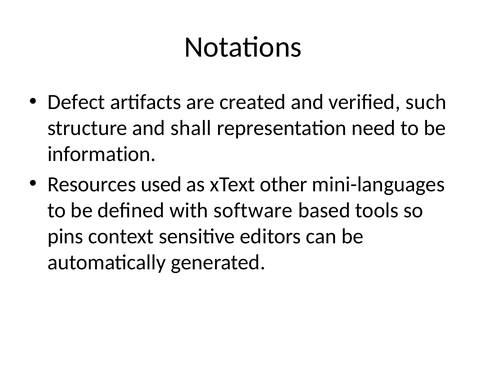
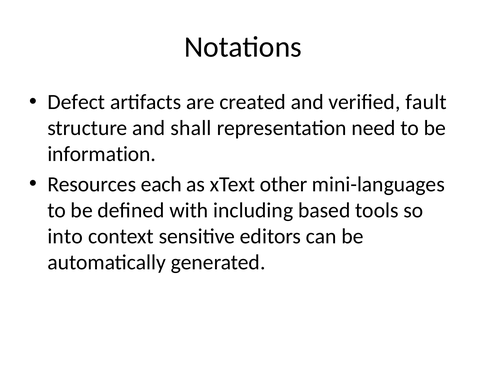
such: such -> fault
used: used -> each
software: software -> including
pins: pins -> into
